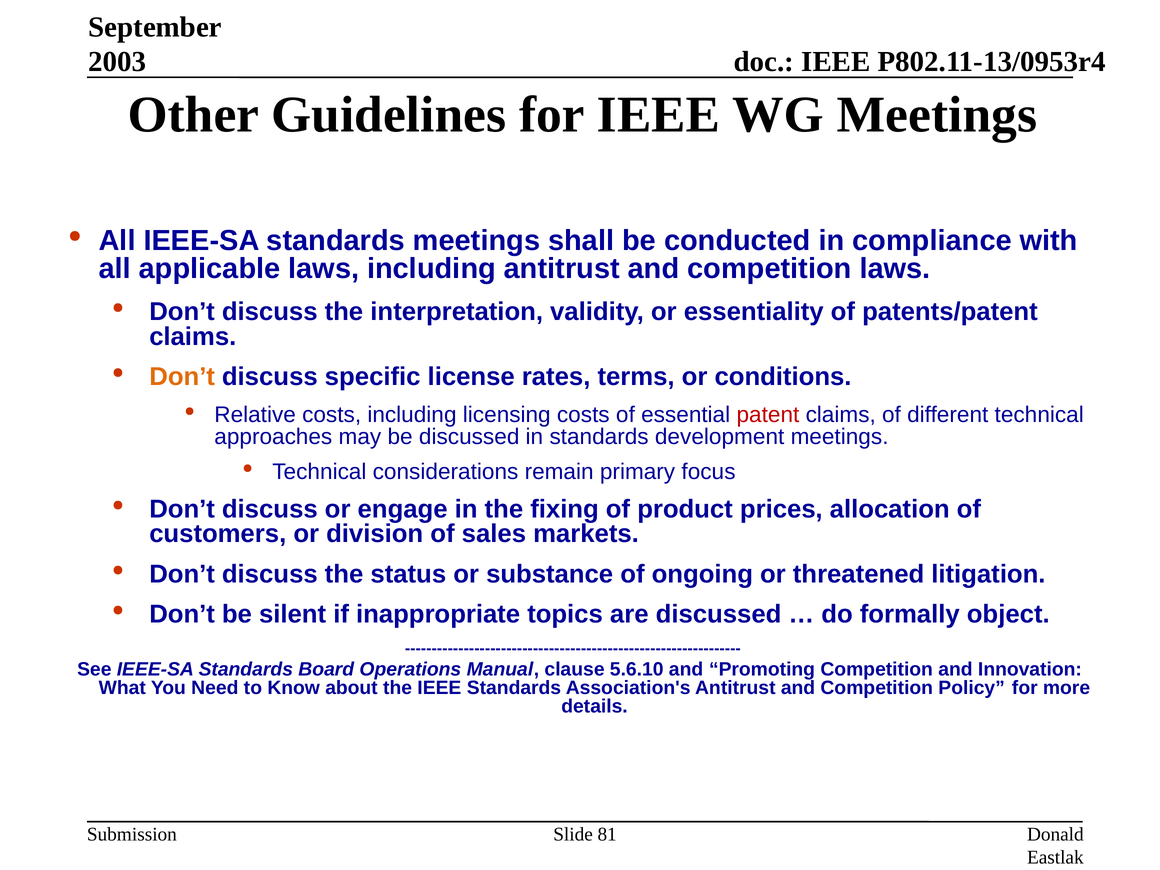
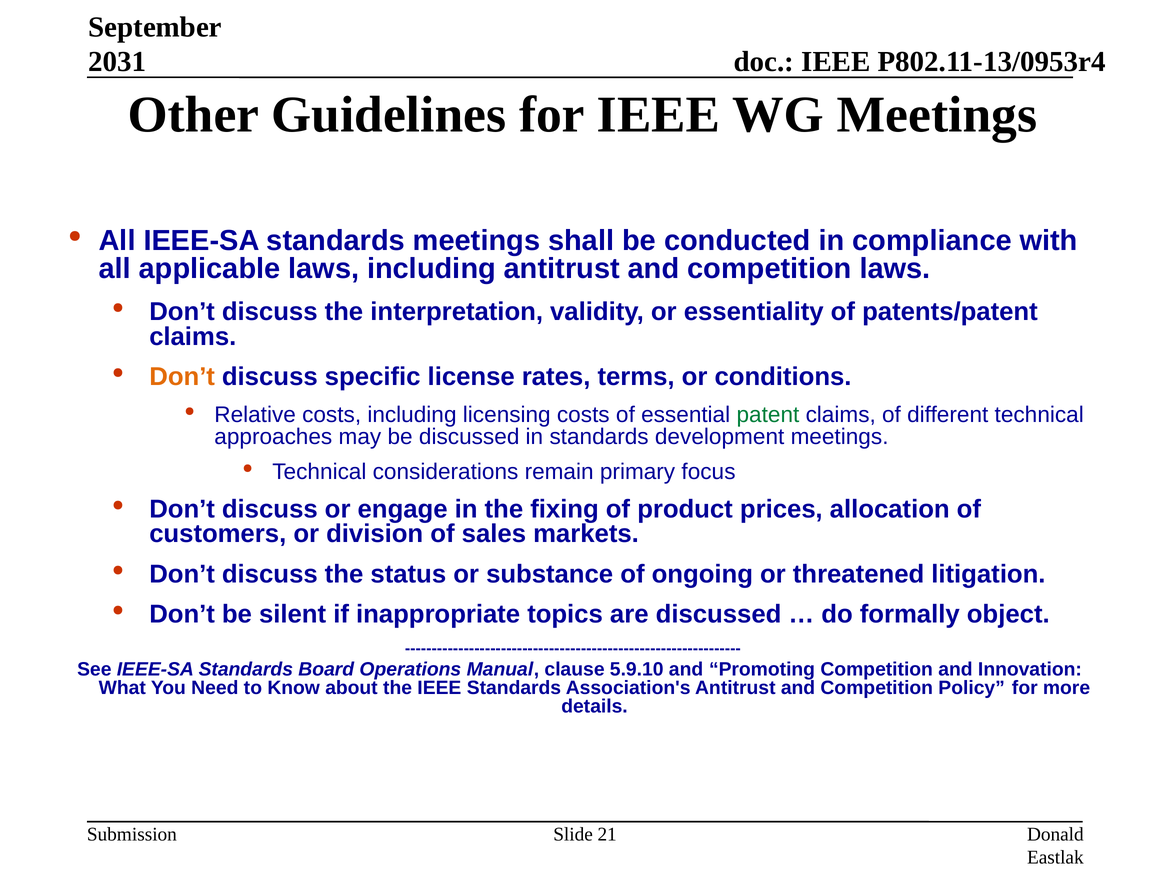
2003: 2003 -> 2031
patent colour: red -> green
5.6.10: 5.6.10 -> 5.9.10
81: 81 -> 21
